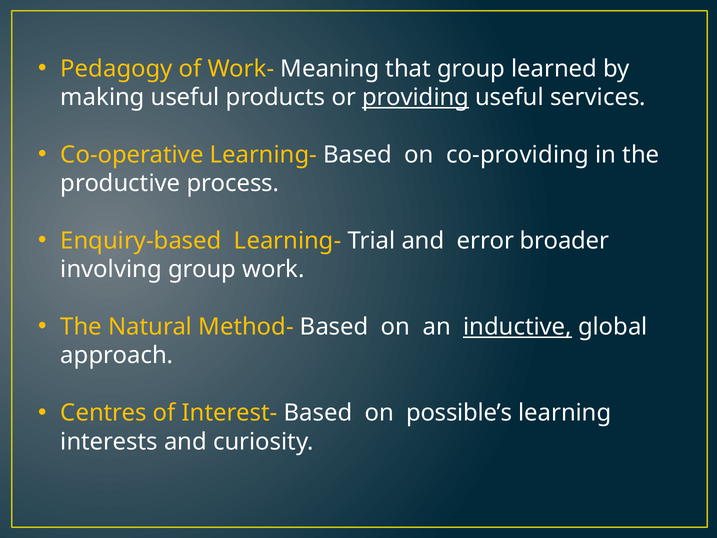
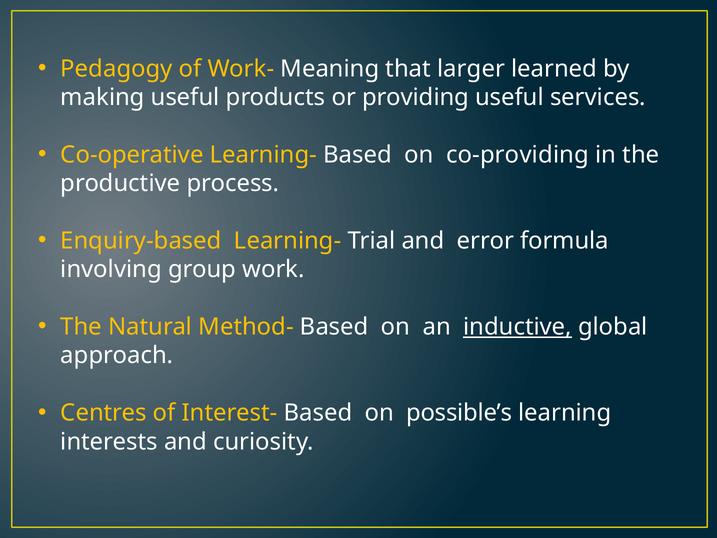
that group: group -> larger
providing underline: present -> none
broader: broader -> formula
